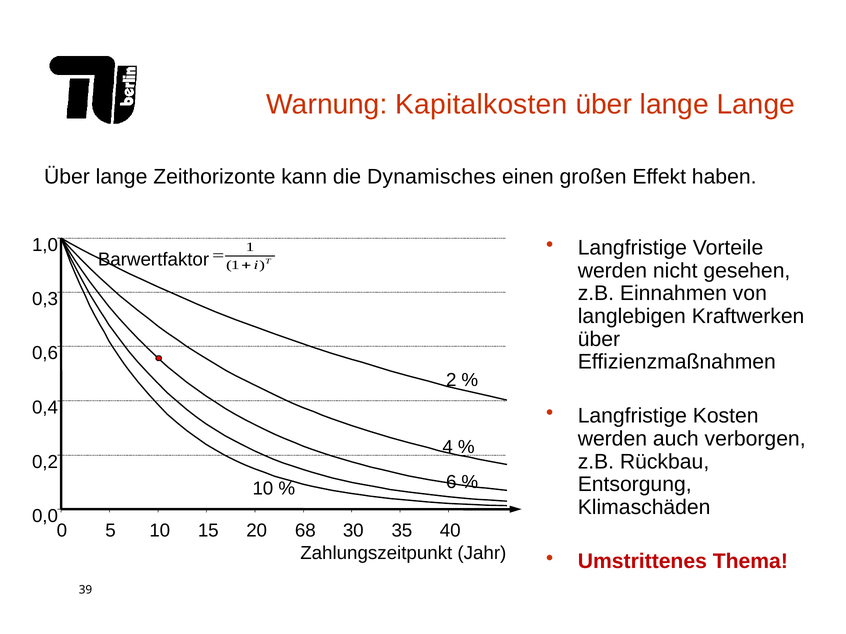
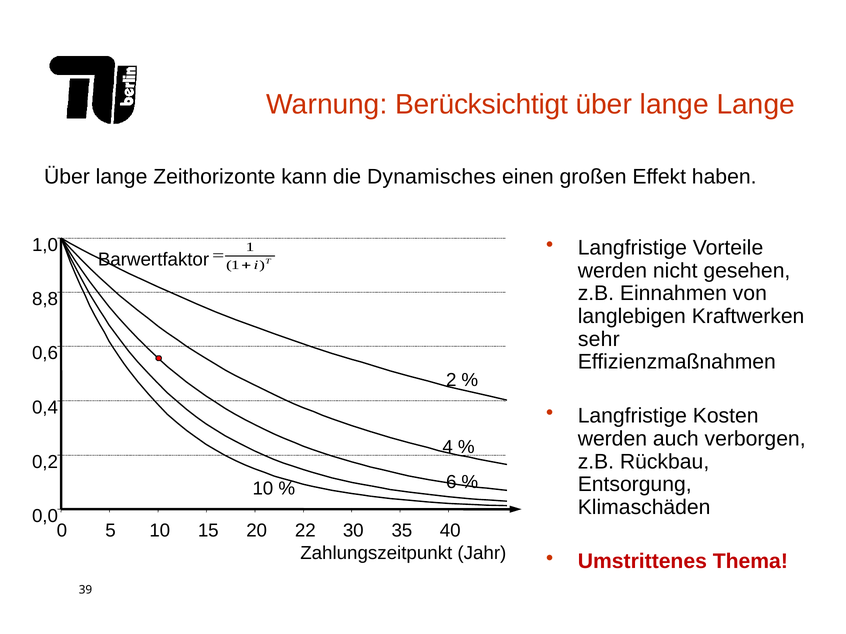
Kapitalkosten: Kapitalkosten -> Berücksichtigt
0,3: 0,3 -> 8,8
über at (599, 339): über -> sehr
68: 68 -> 22
